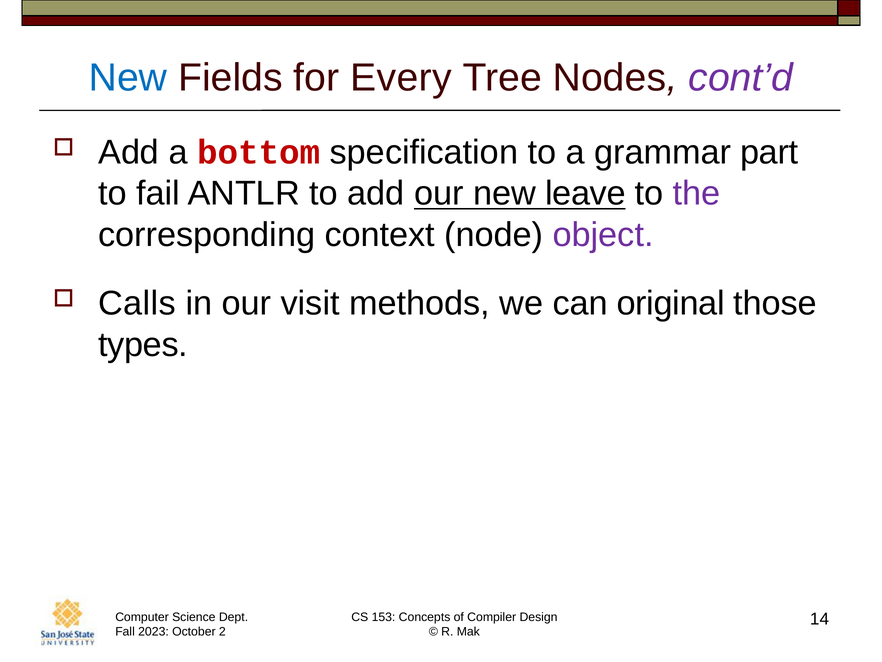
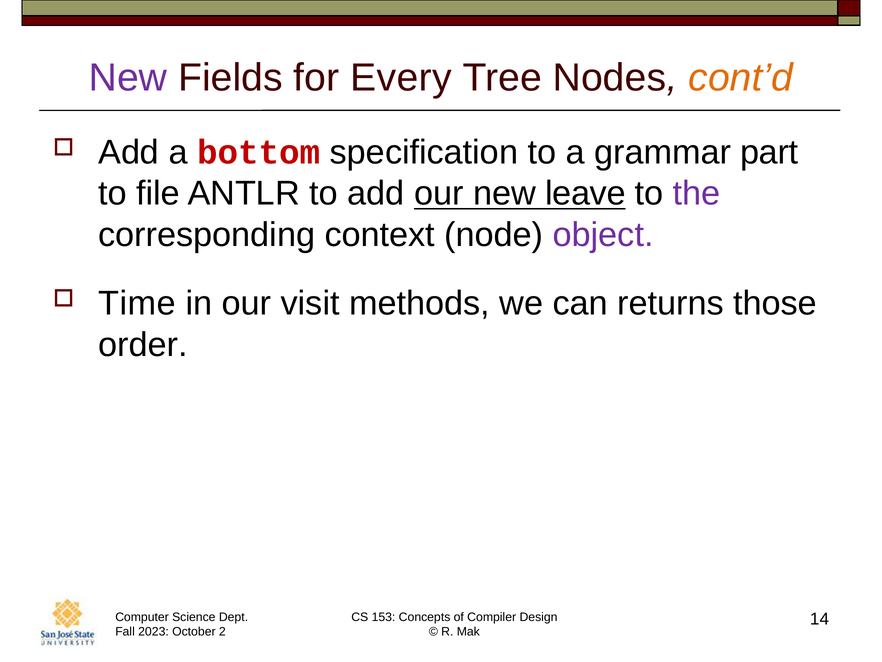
New at (128, 78) colour: blue -> purple
cont’d colour: purple -> orange
fail: fail -> file
Calls: Calls -> Time
original: original -> returns
types: types -> order
